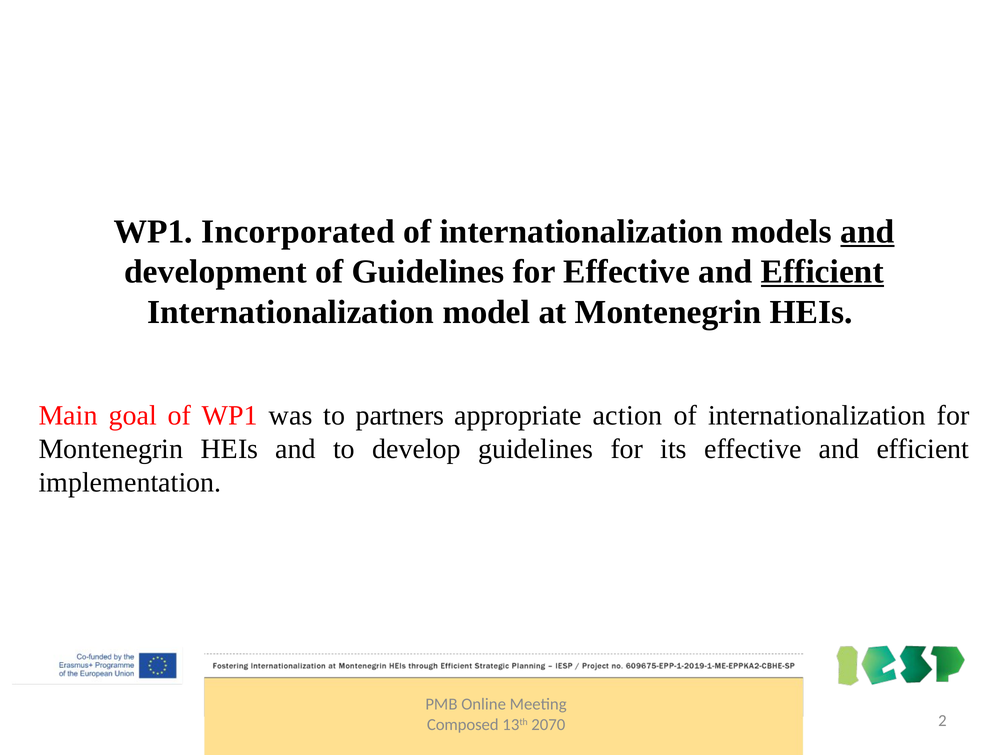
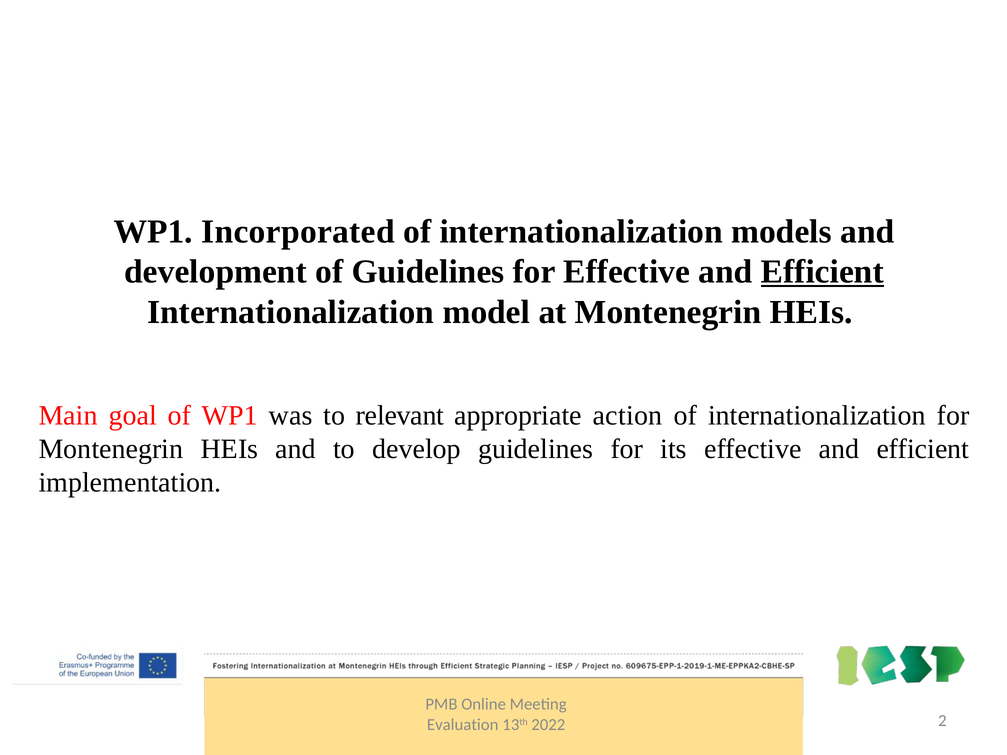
and at (867, 232) underline: present -> none
partners: partners -> relevant
Composed: Composed -> Evaluation
2070: 2070 -> 2022
